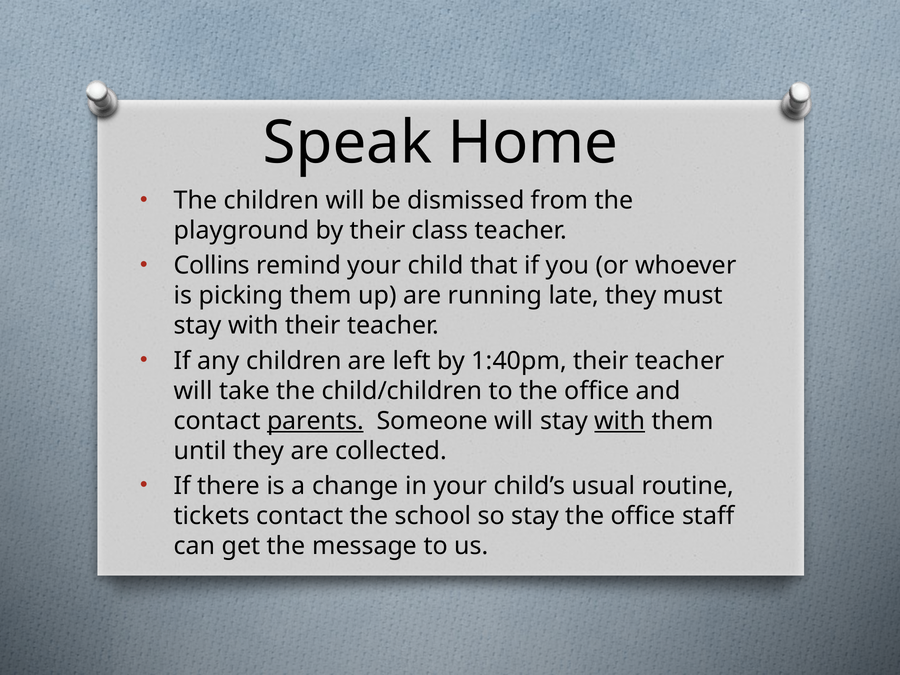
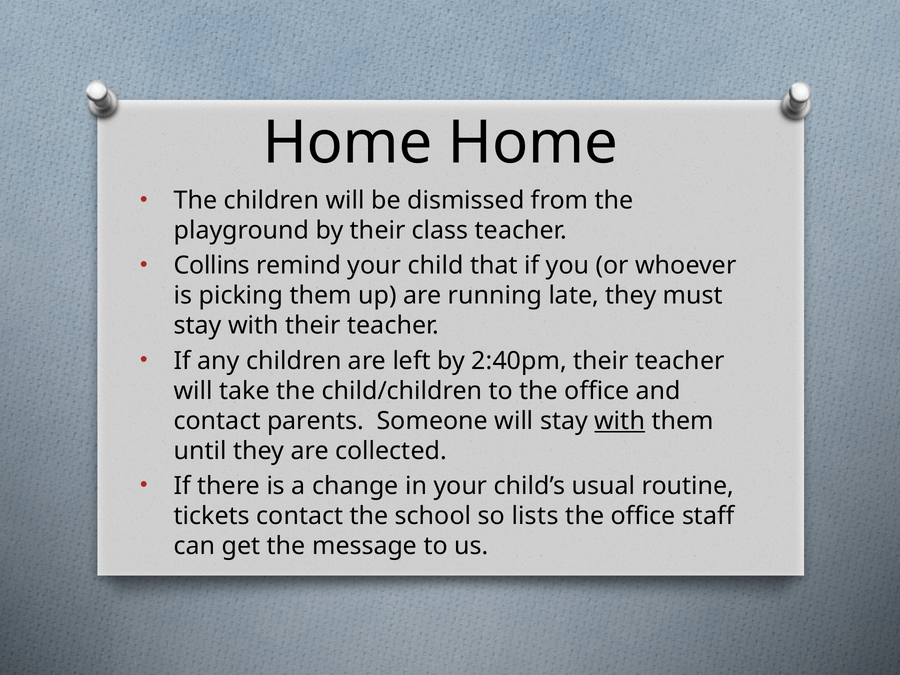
Speak at (347, 143): Speak -> Home
1:40pm: 1:40pm -> 2:40pm
parents underline: present -> none
so stay: stay -> lists
